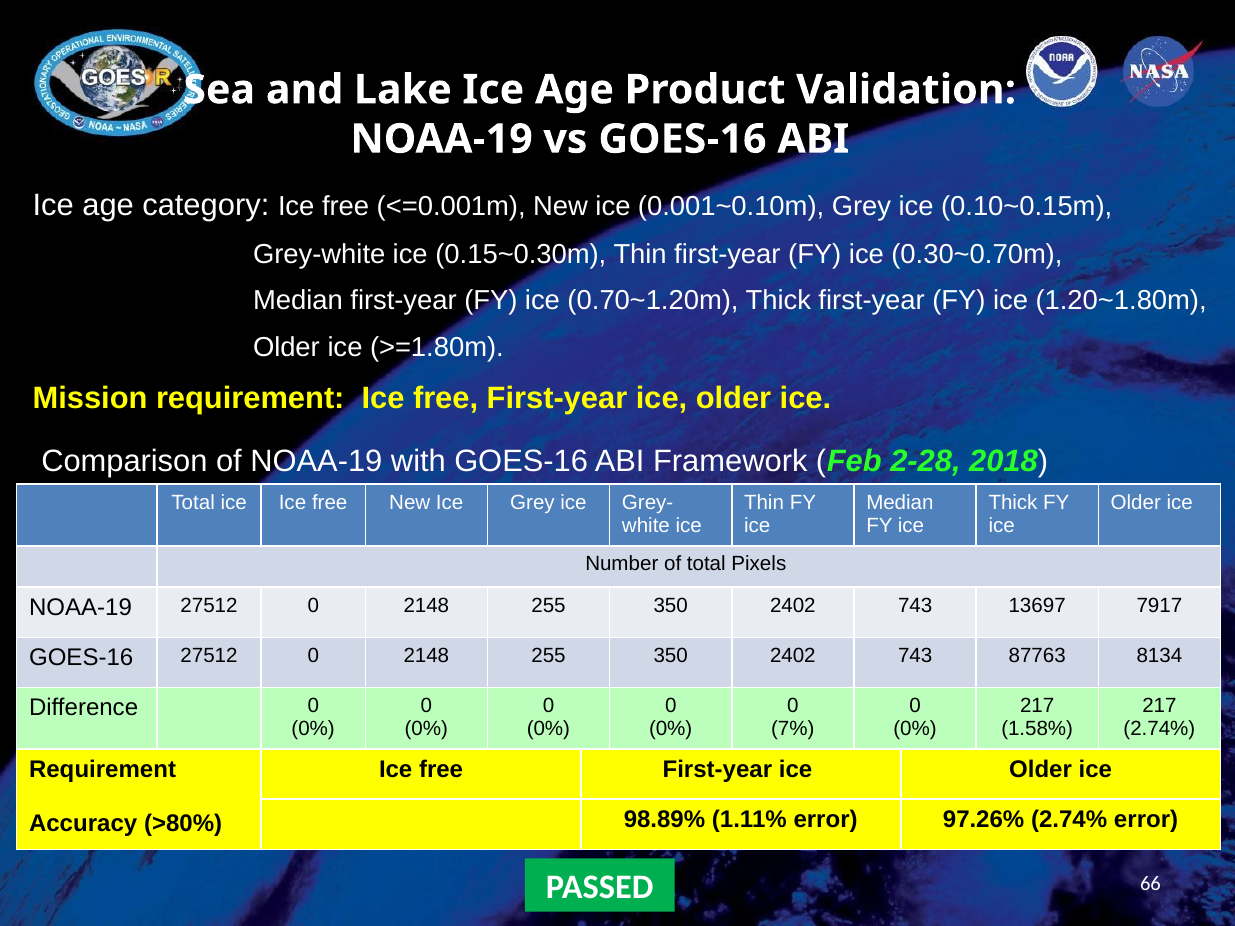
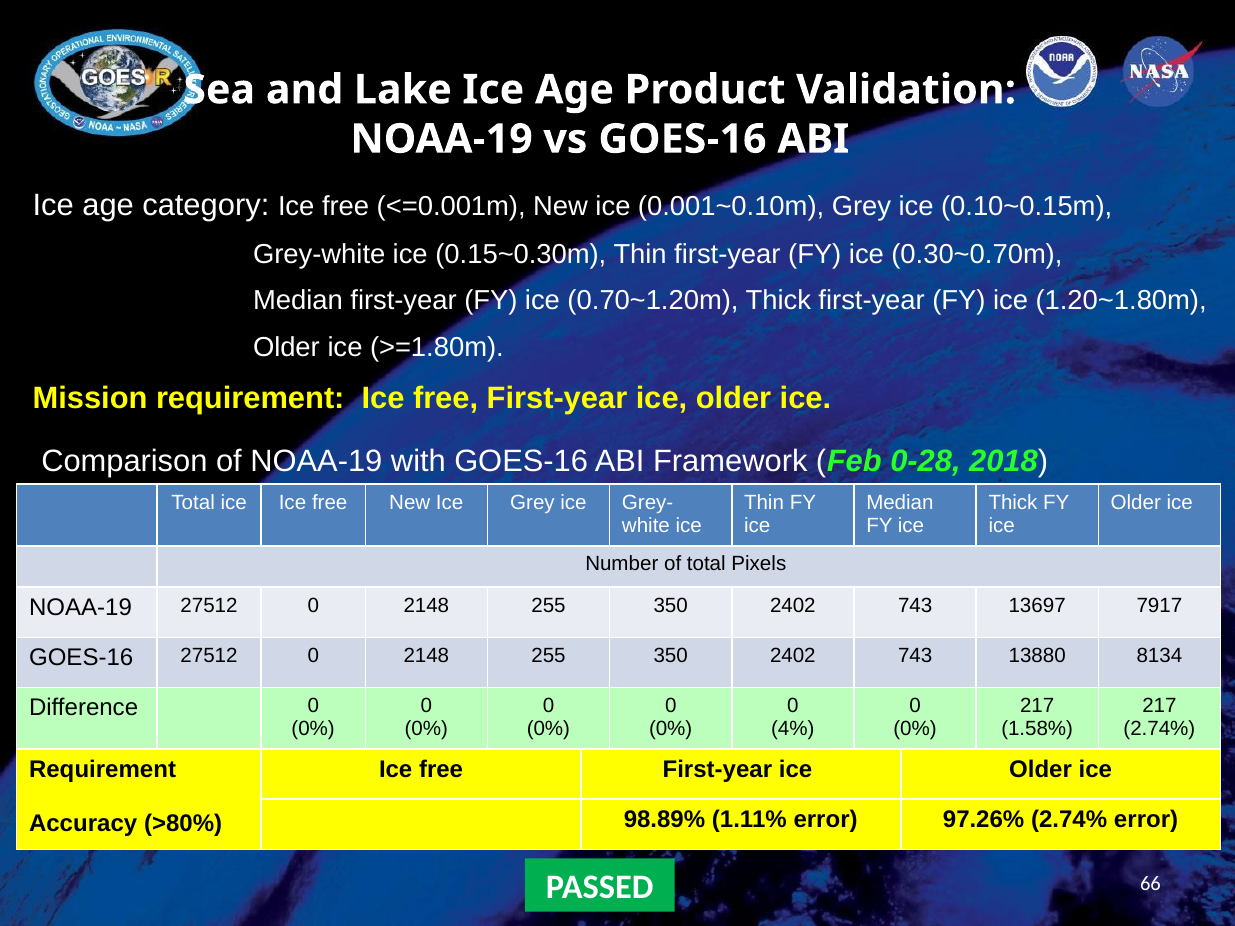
2-28: 2-28 -> 0-28
87763: 87763 -> 13880
7%: 7% -> 4%
